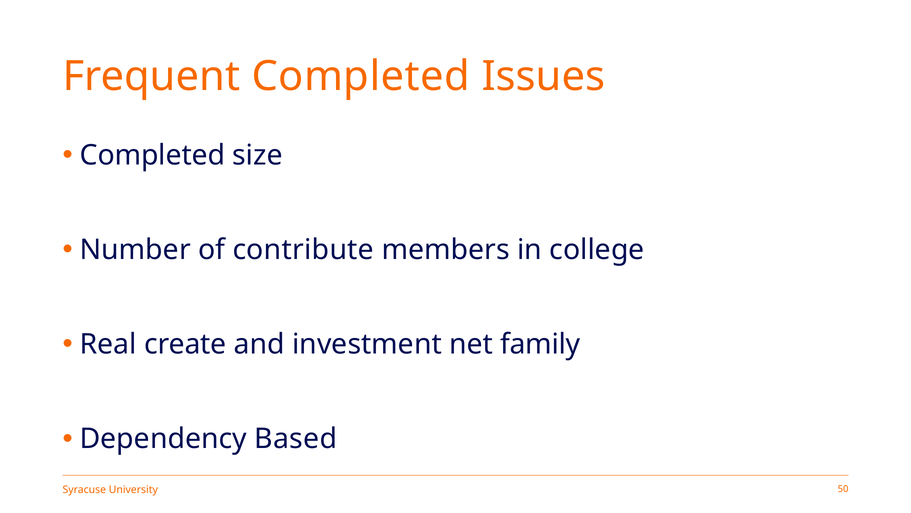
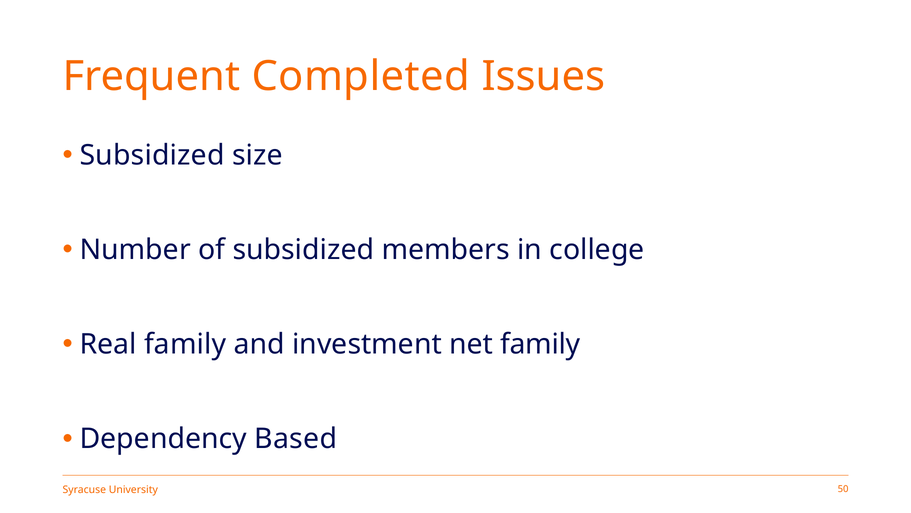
Completed at (152, 155): Completed -> Subsidized
of contribute: contribute -> subsidized
Real create: create -> family
